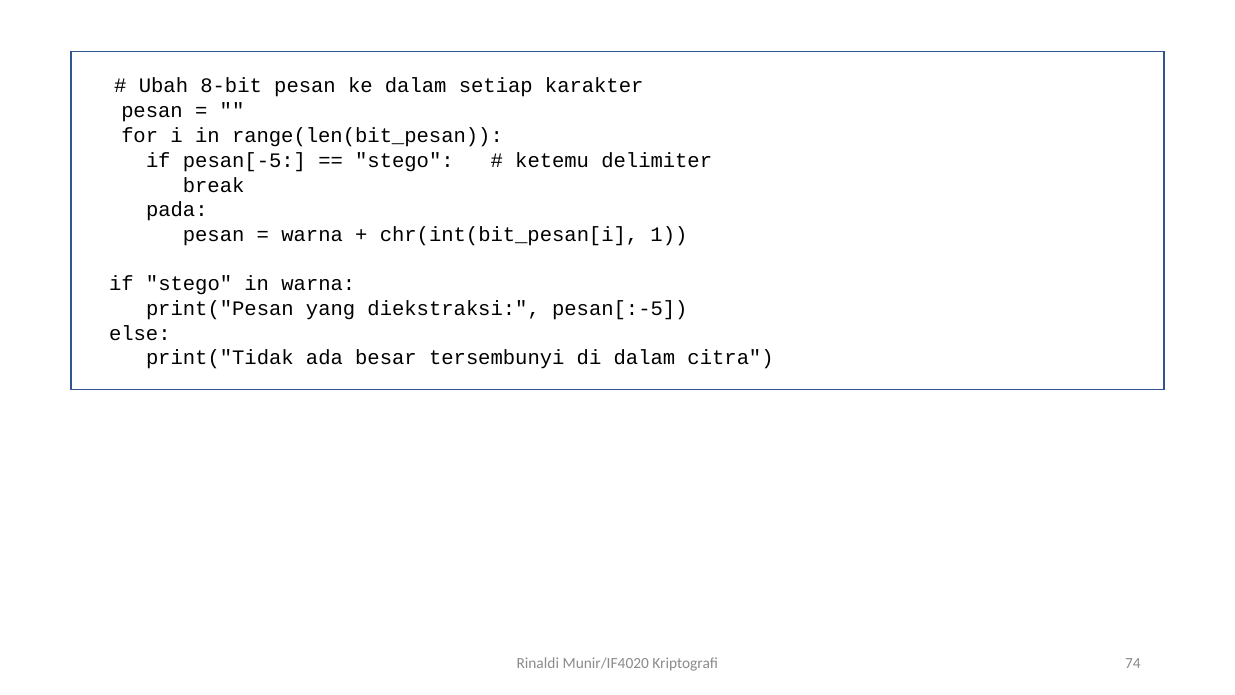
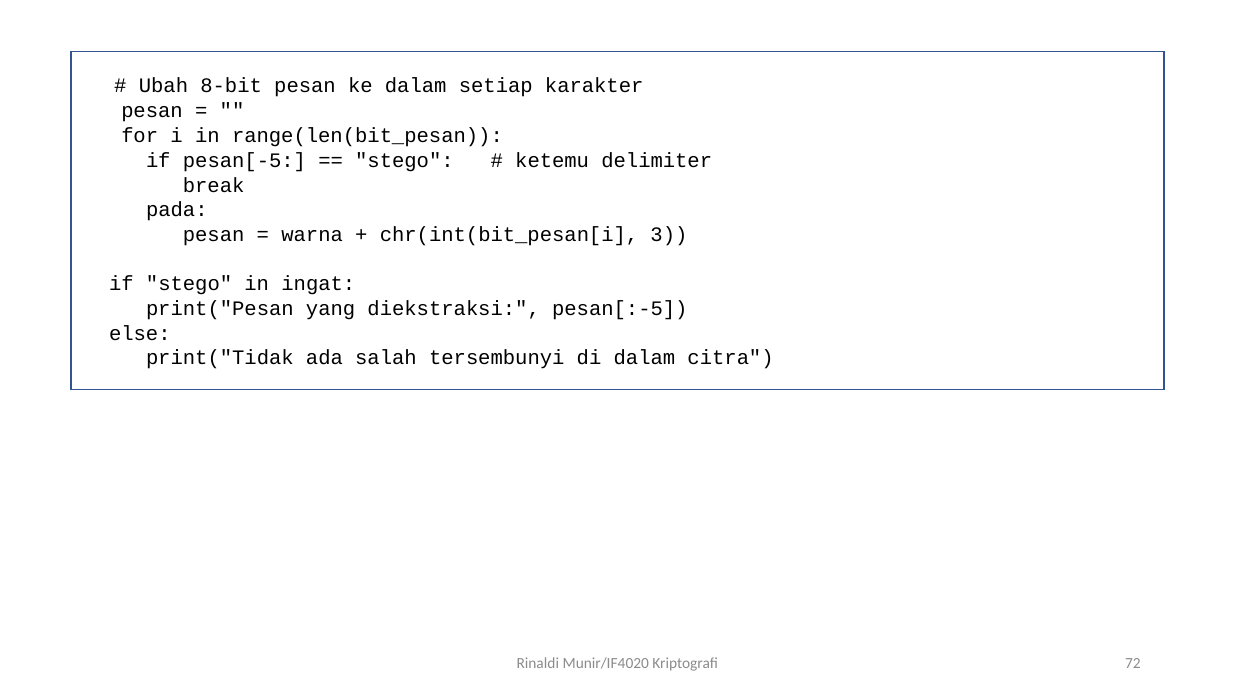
1: 1 -> 3
in warna: warna -> ingat
besar: besar -> salah
74: 74 -> 72
